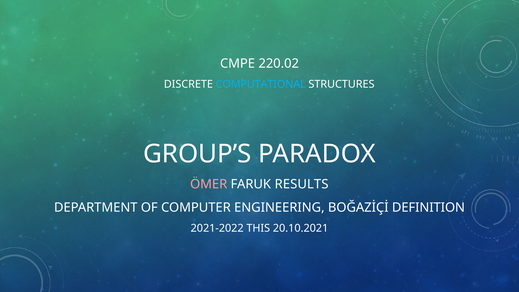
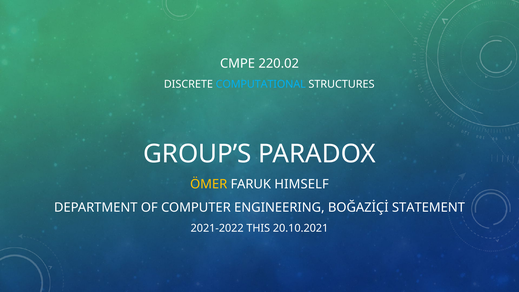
ÖMER colour: pink -> yellow
RESULTS: RESULTS -> HIMSELF
DEFINITION: DEFINITION -> STATEMENT
